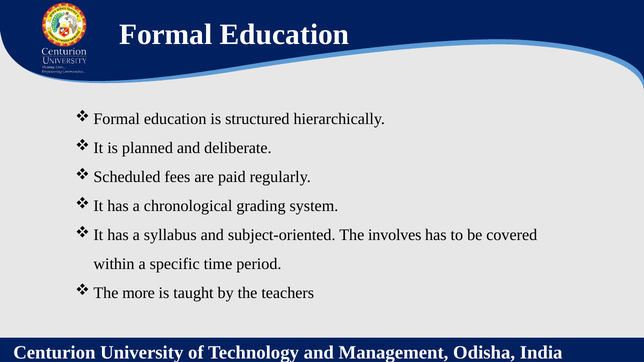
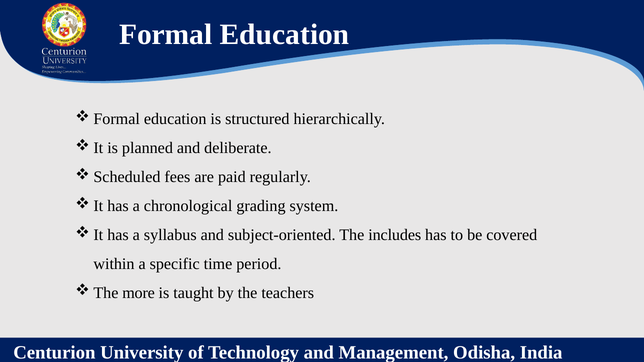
involves: involves -> includes
